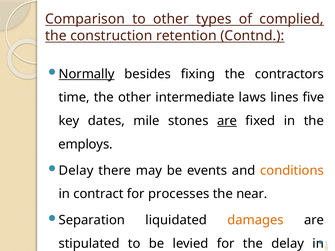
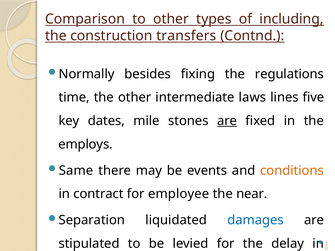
complied: complied -> including
retention: retention -> transfers
Normally underline: present -> none
contractors: contractors -> regulations
Delay at (76, 171): Delay -> Same
processes: processes -> employee
damages colour: orange -> blue
